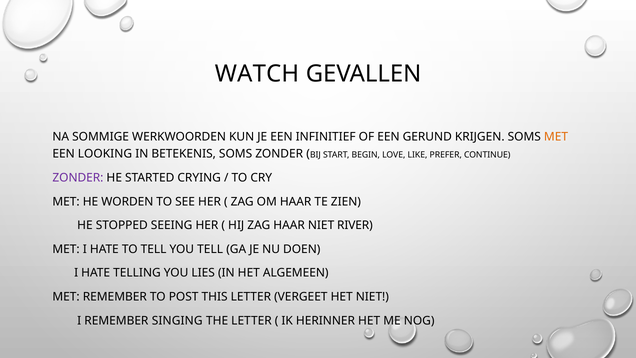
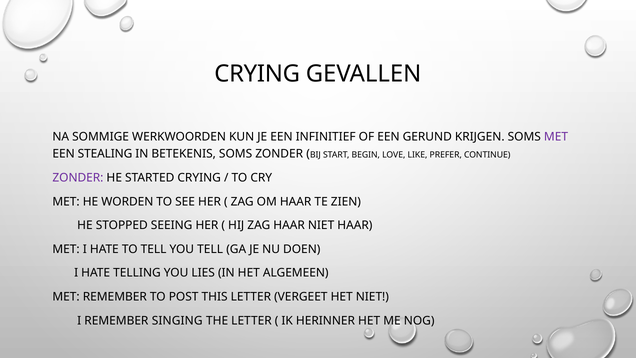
WATCH at (257, 74): WATCH -> CRYING
MET at (556, 137) colour: orange -> purple
LOOKING: LOOKING -> STEALING
NIET RIVER: RIVER -> HAAR
